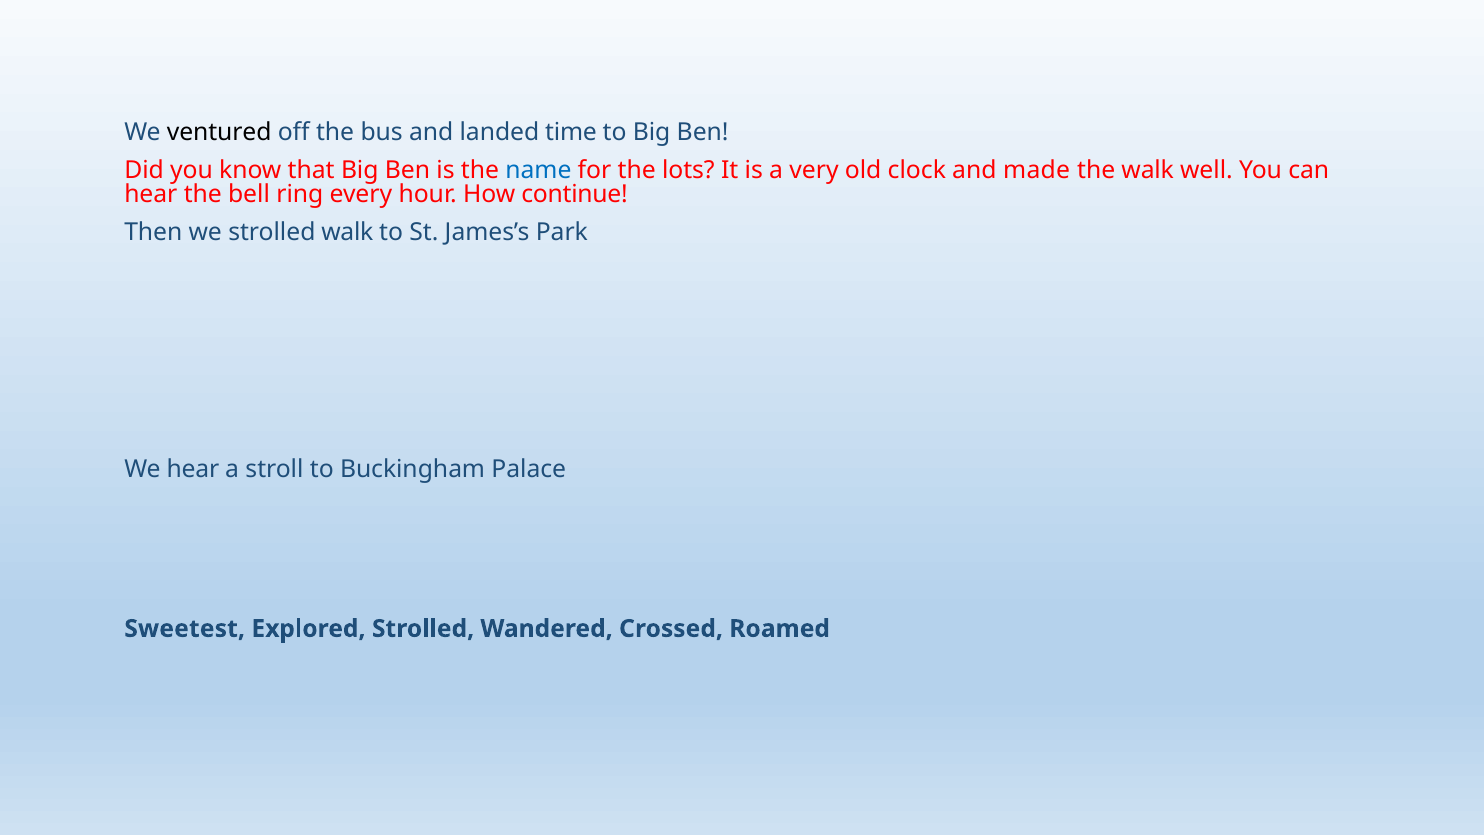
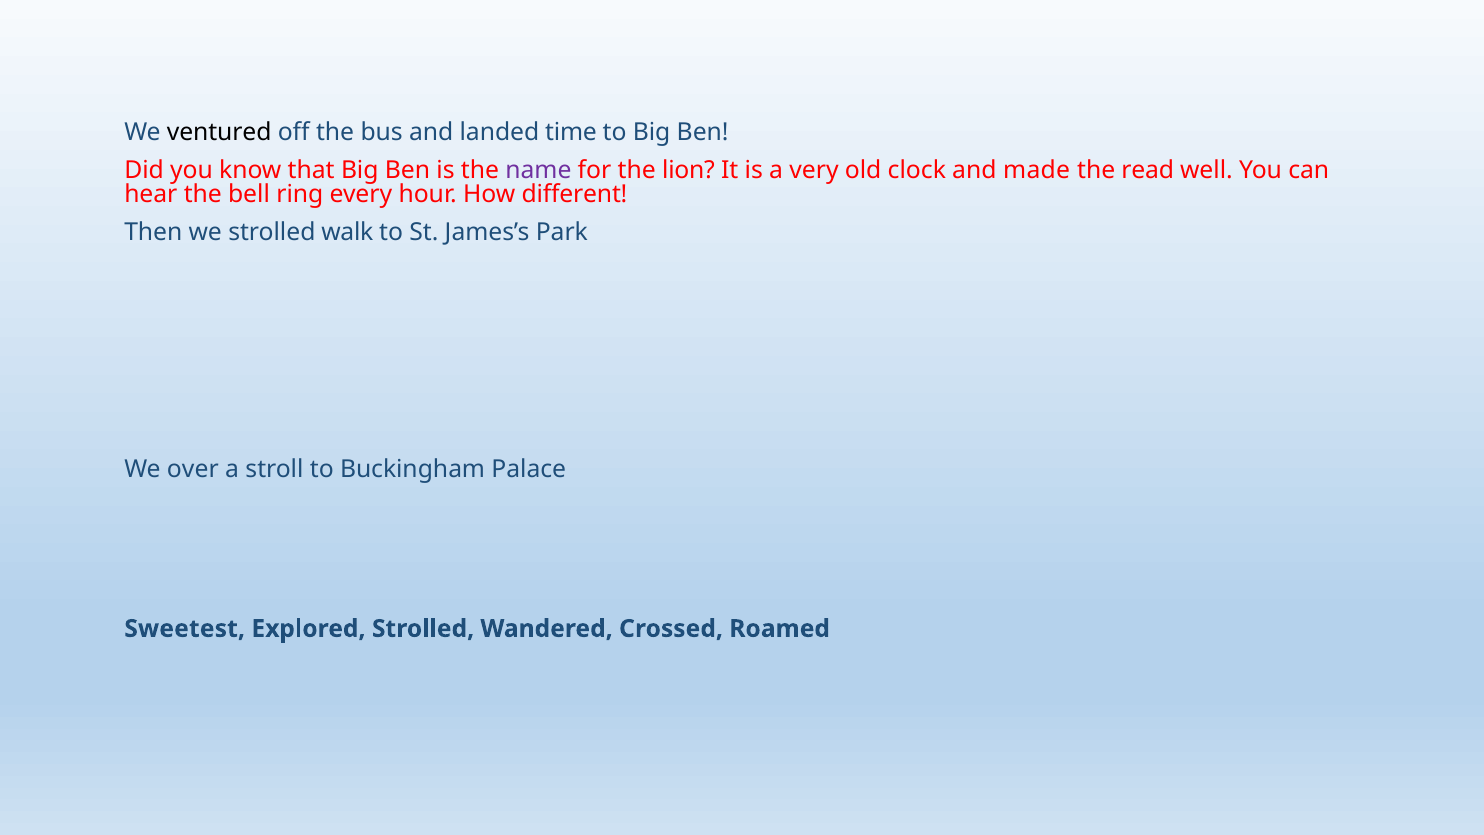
name colour: blue -> purple
lots: lots -> lion
the walk: walk -> read
continue: continue -> different
We hear: hear -> over
